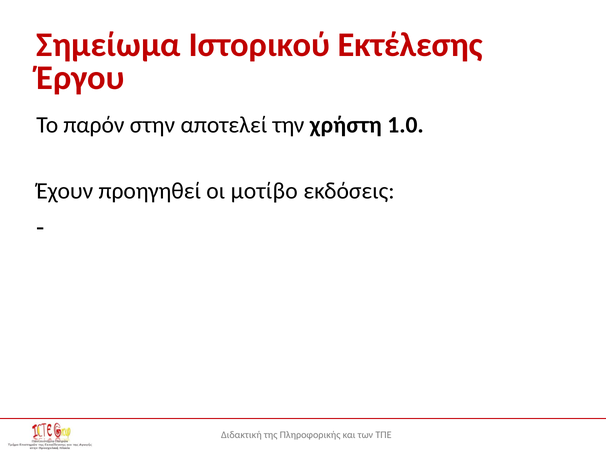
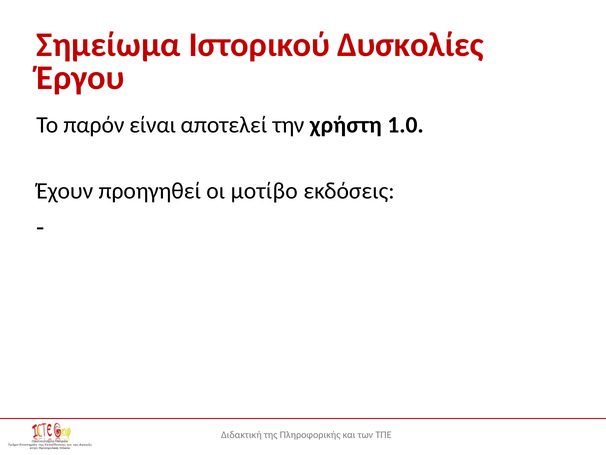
Εκτέλεσης: Εκτέλεσης -> Δυσκολίες
στην: στην -> είναι
